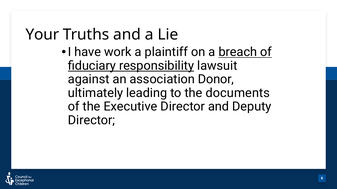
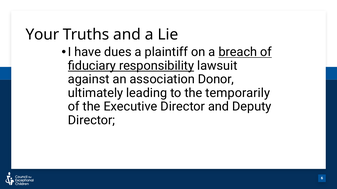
work: work -> dues
documents: documents -> temporarily
